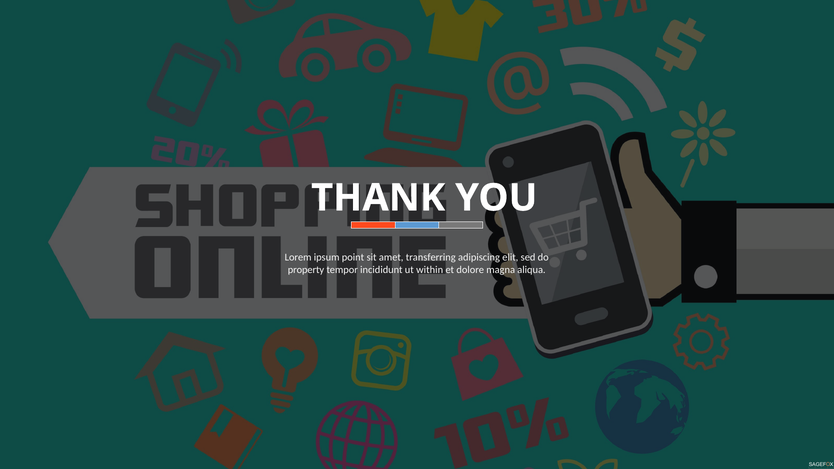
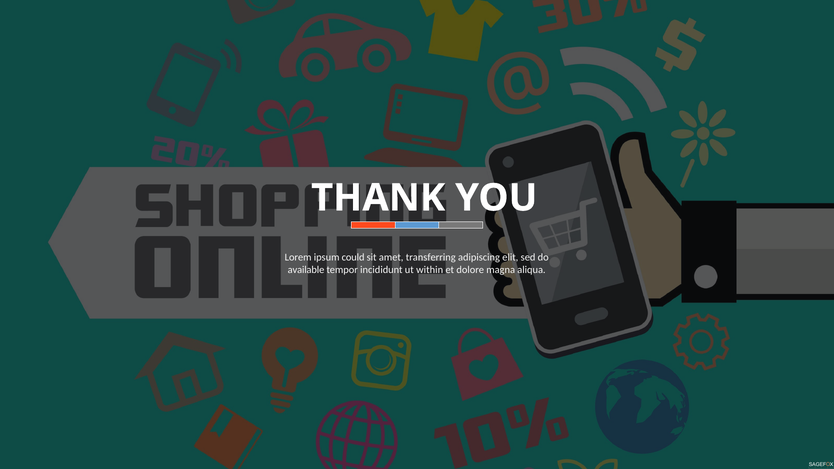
point: point -> could
property: property -> available
